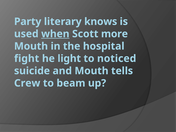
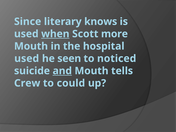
Party: Party -> Since
fight at (27, 59): fight -> used
light: light -> seen
and underline: none -> present
beam: beam -> could
